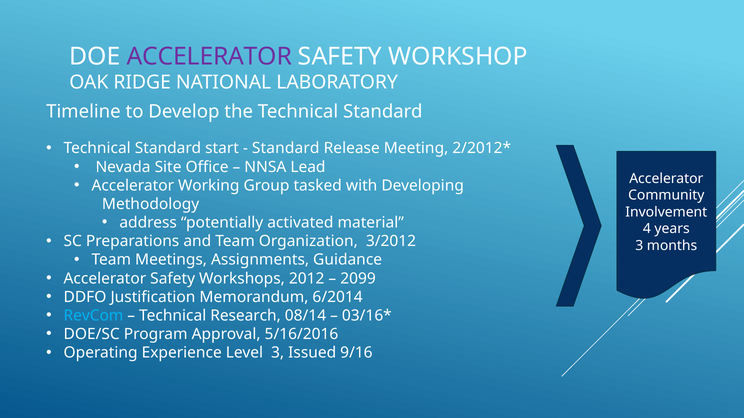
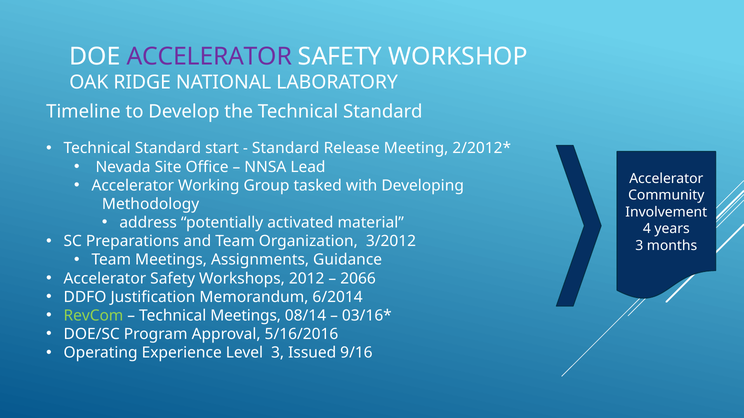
2099: 2099 -> 2066
RevCom colour: light blue -> light green
Technical Research: Research -> Meetings
